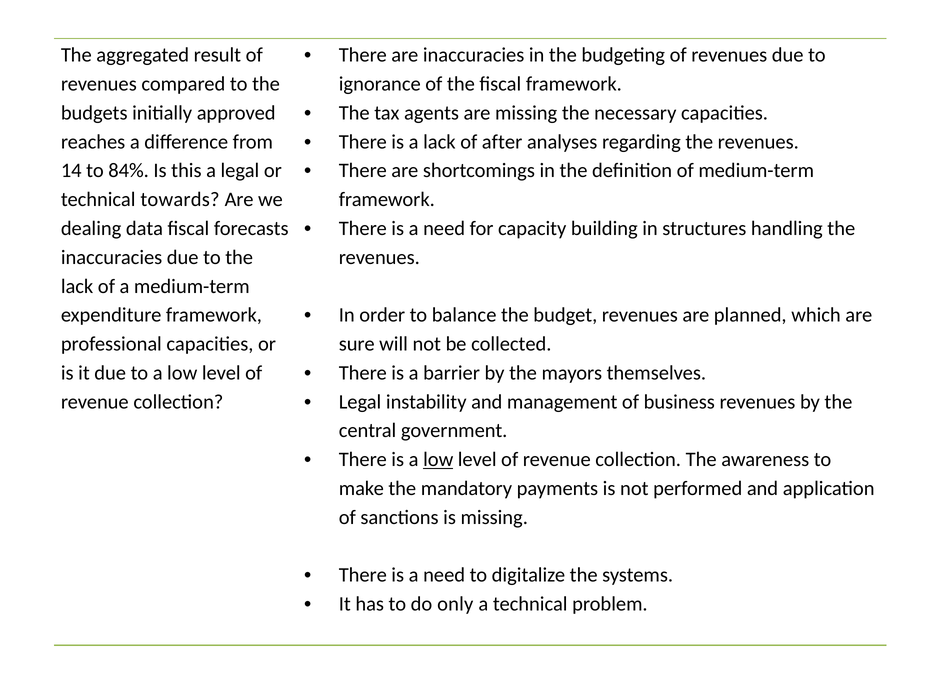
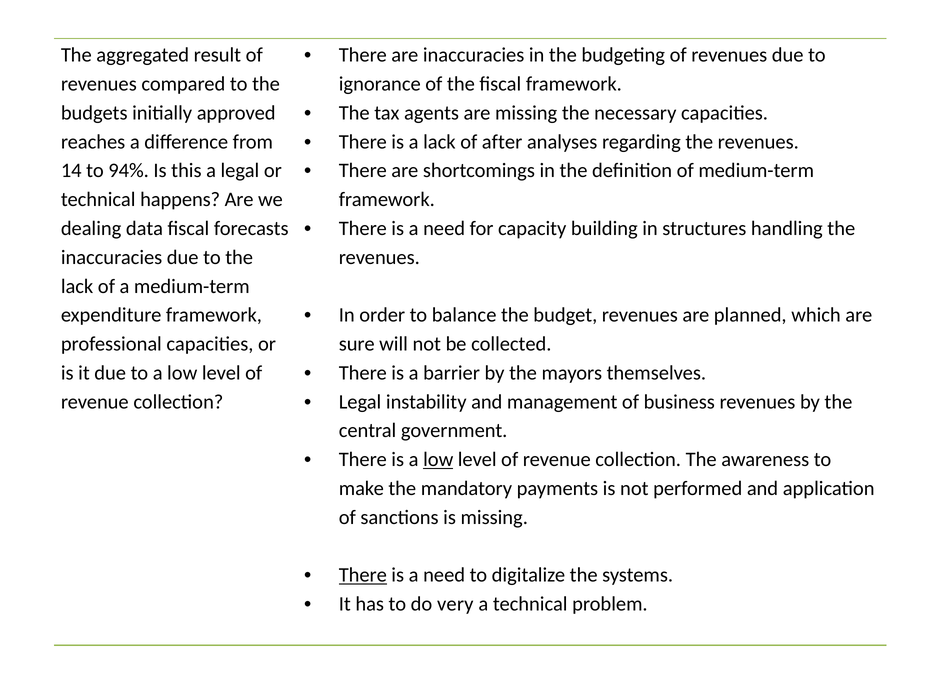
84%: 84% -> 94%
towards: towards -> happens
There at (363, 575) underline: none -> present
only: only -> very
